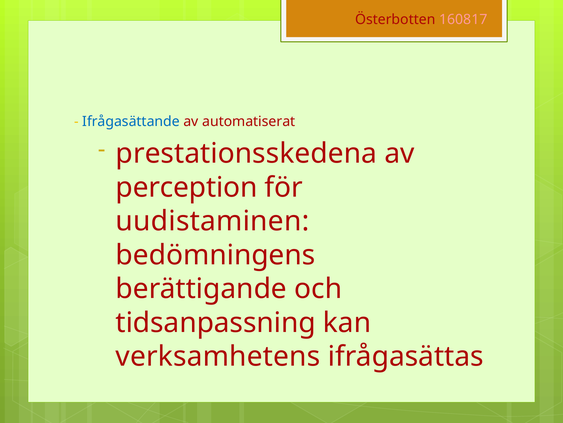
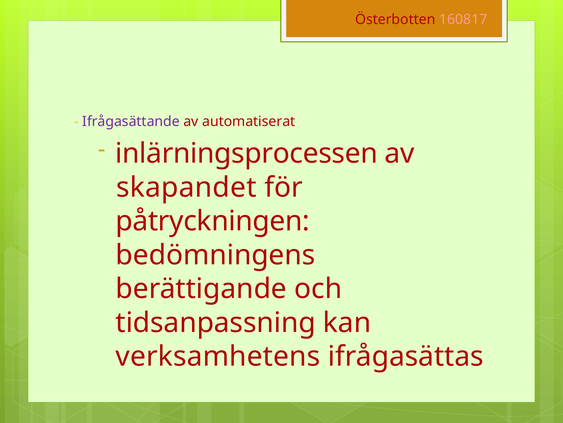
Ifrågasättande colour: blue -> purple
prestationsskedena: prestationsskedena -> inlärningsprocessen
perception: perception -> skapandet
uudistaminen: uudistaminen -> påtryckningen
